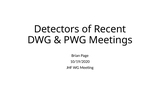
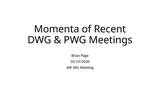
Detectors: Detectors -> Momenta
